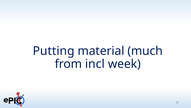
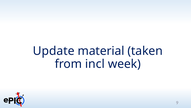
Putting: Putting -> Update
much: much -> taken
